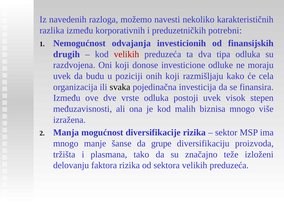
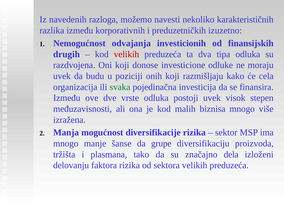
potrebni: potrebni -> izuzetno
svaka colour: black -> green
teže: teže -> dela
